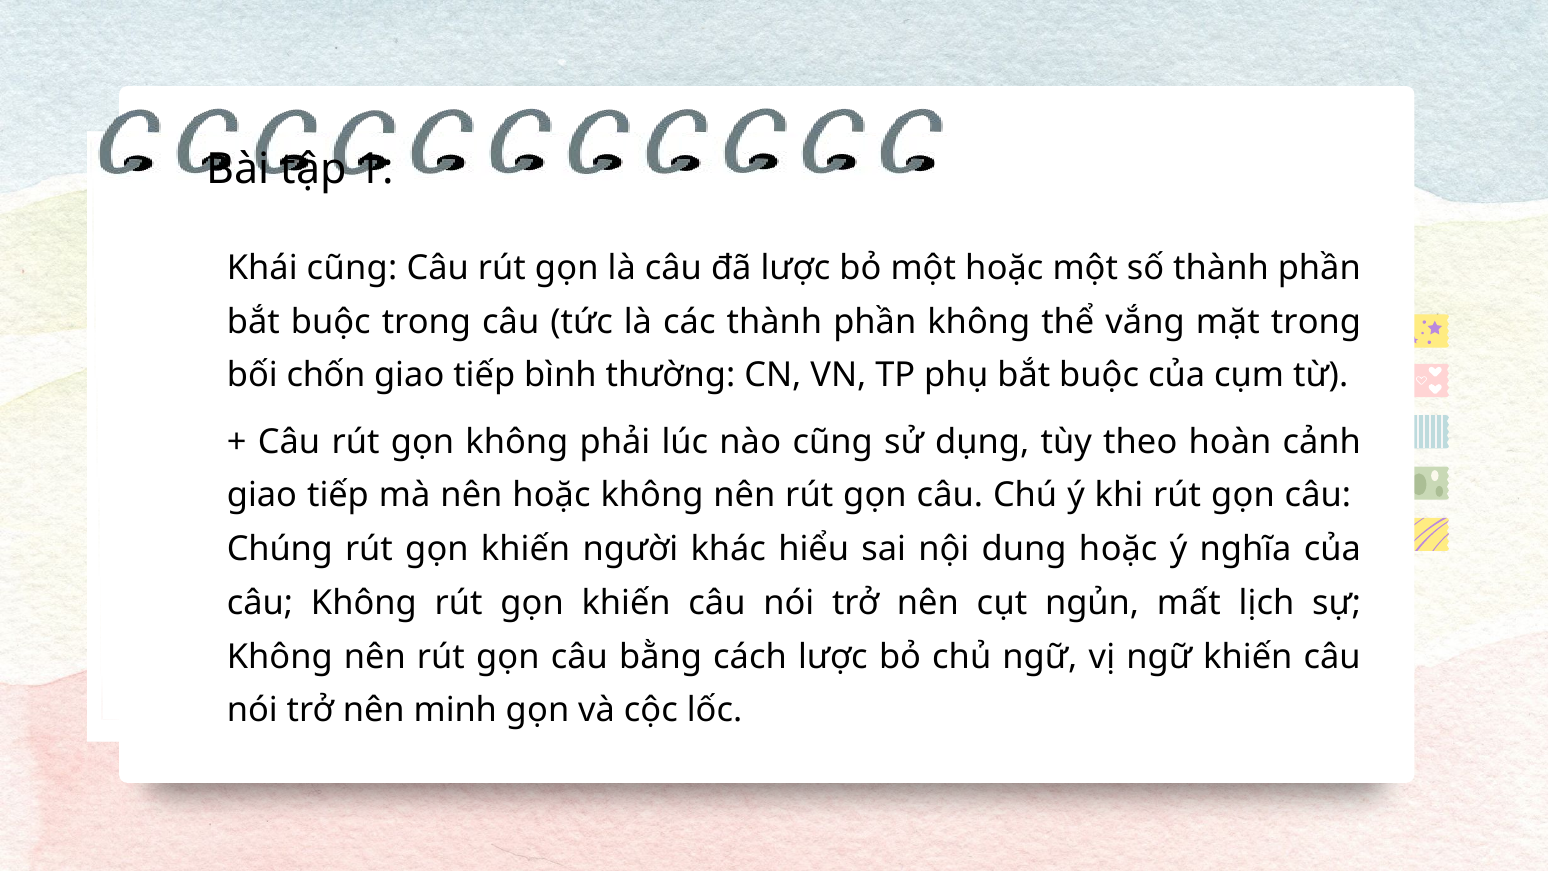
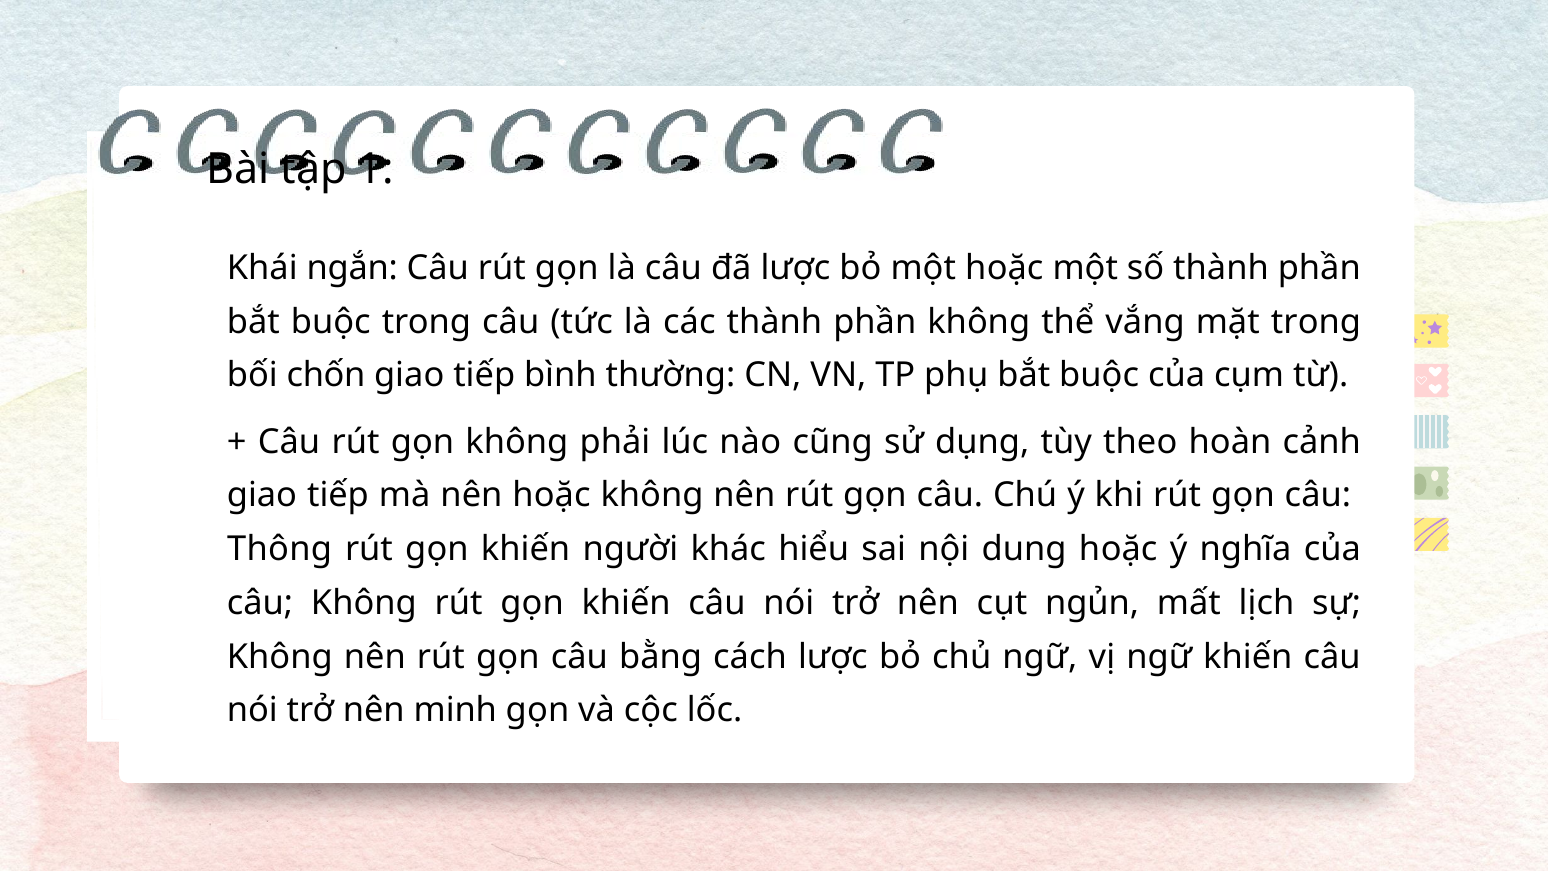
Khái cũng: cũng -> ngắn
Chúng: Chúng -> Thông
